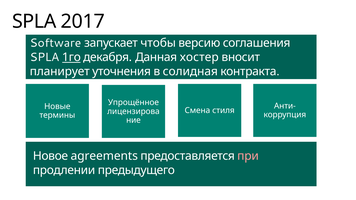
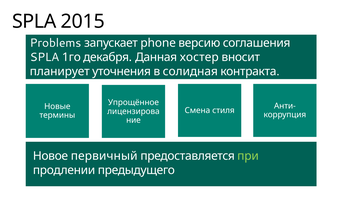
2017: 2017 -> 2015
Software: Software -> Problems
чтобы: чтобы -> phone
1го underline: present -> none
agreements: agreements -> первичный
при colour: pink -> light green
